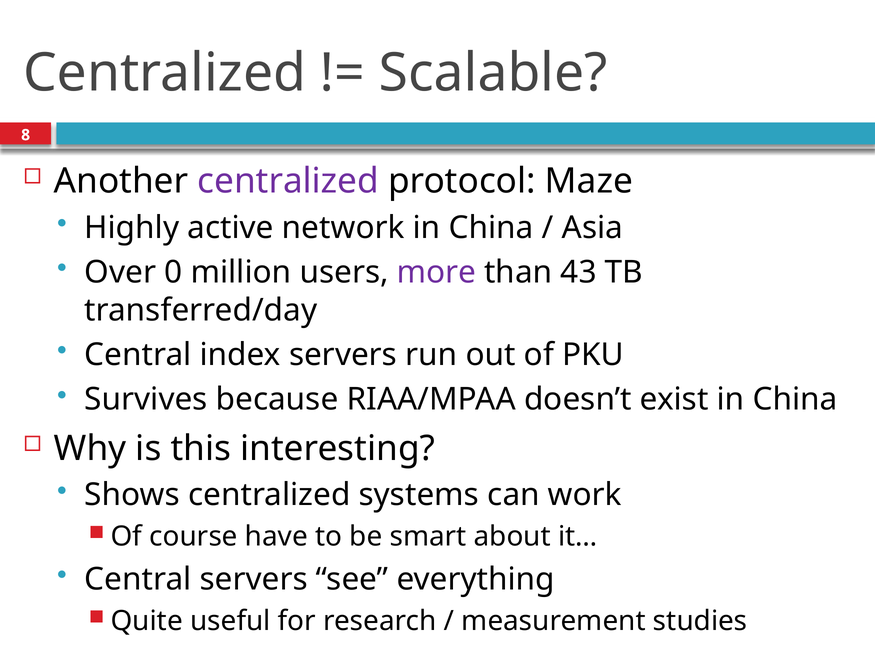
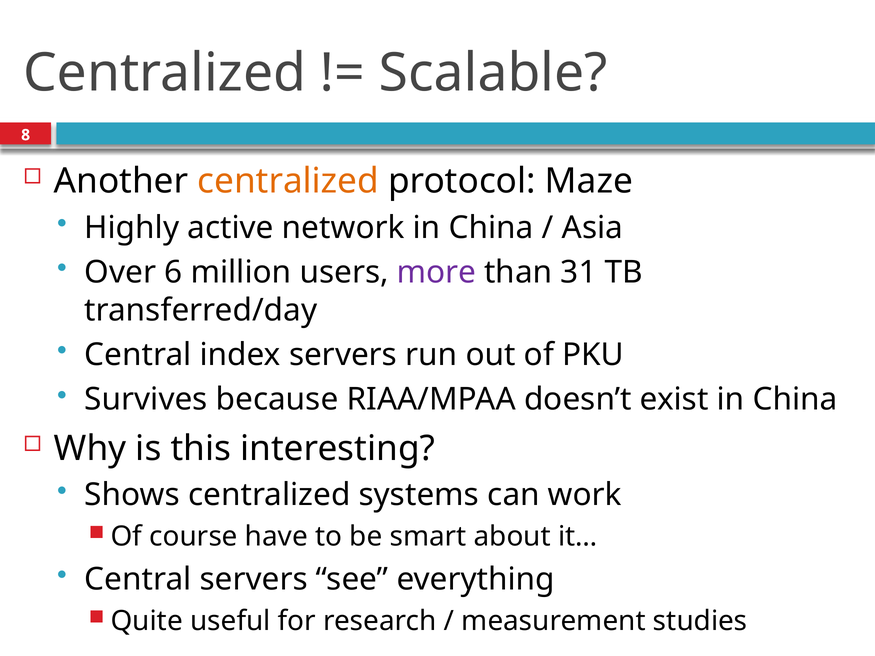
centralized at (288, 181) colour: purple -> orange
0: 0 -> 6
43: 43 -> 31
